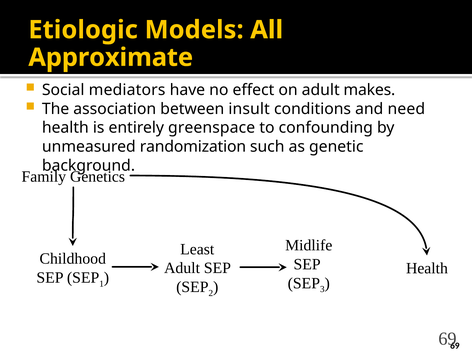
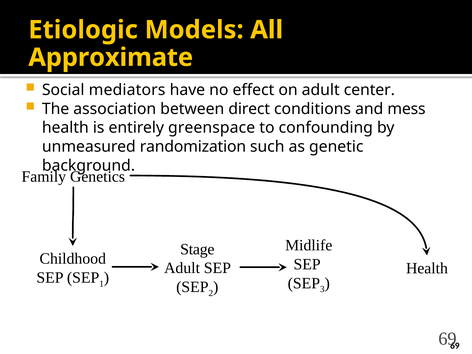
makes: makes -> center
insult: insult -> direct
need: need -> mess
Least: Least -> Stage
